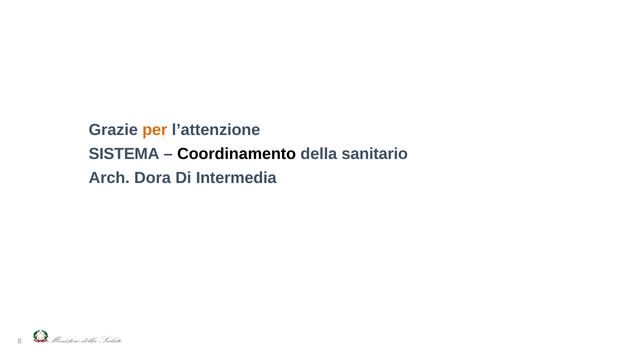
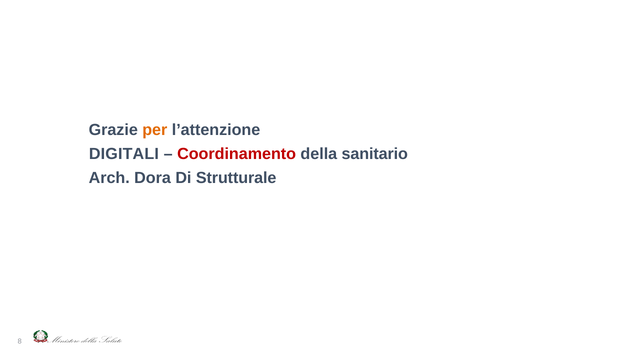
SISTEMA: SISTEMA -> DIGITALI
Coordinamento colour: black -> red
Intermedia: Intermedia -> Strutturale
